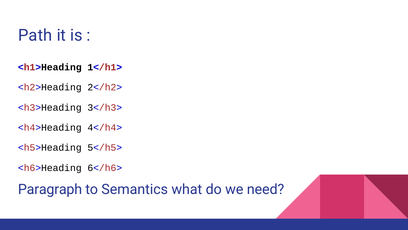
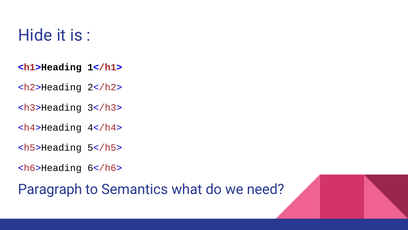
Path: Path -> Hide
